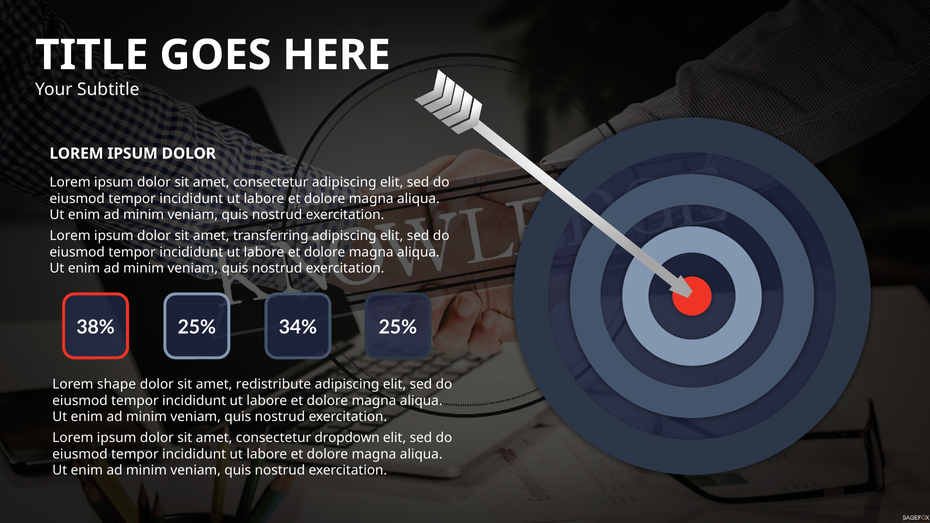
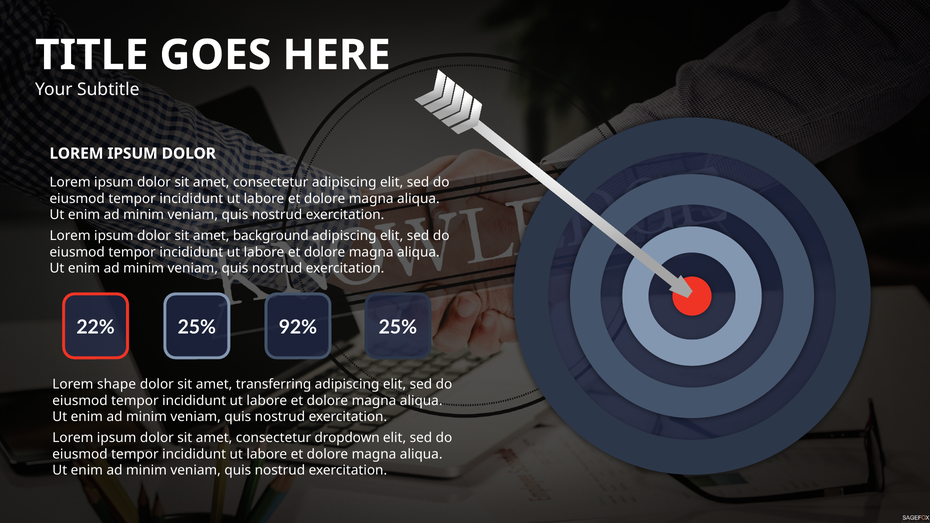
transferring: transferring -> background
38%: 38% -> 22%
34%: 34% -> 92%
redistribute: redistribute -> transferring
